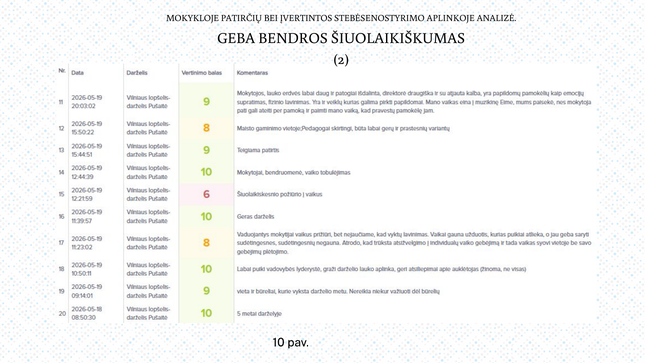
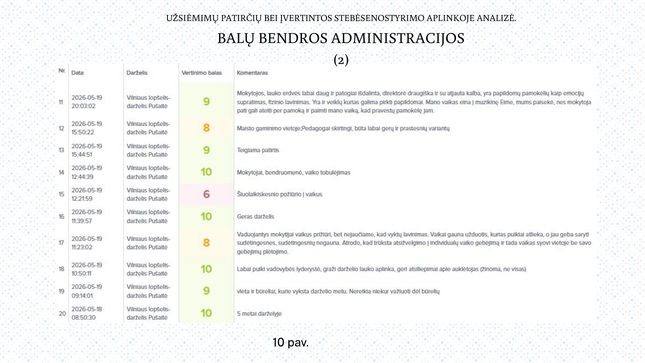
MOKYKLOJE: MOKYKLOJE -> UŽSIĖMIMŲ
GEBA: GEBA -> BALŲ
ŠIUOLAIKIŠKUMAS: ŠIUOLAIKIŠKUMAS -> ADMINISTRACIJOS
